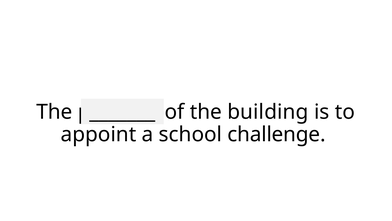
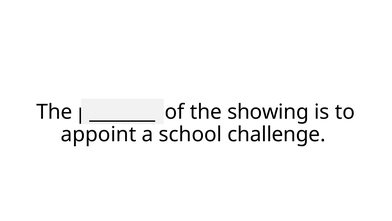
building: building -> showing
